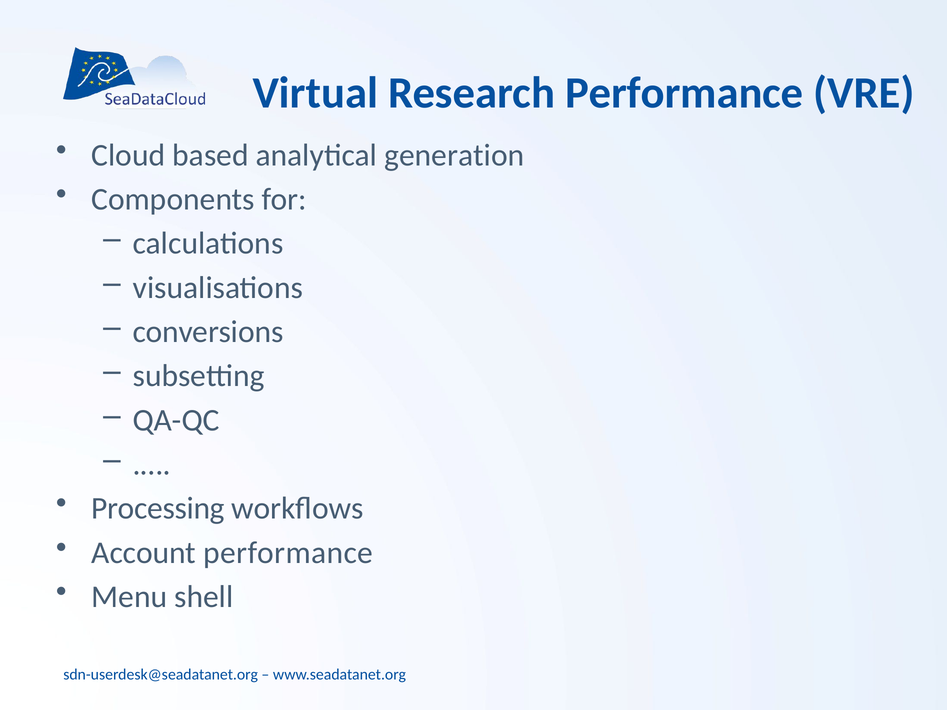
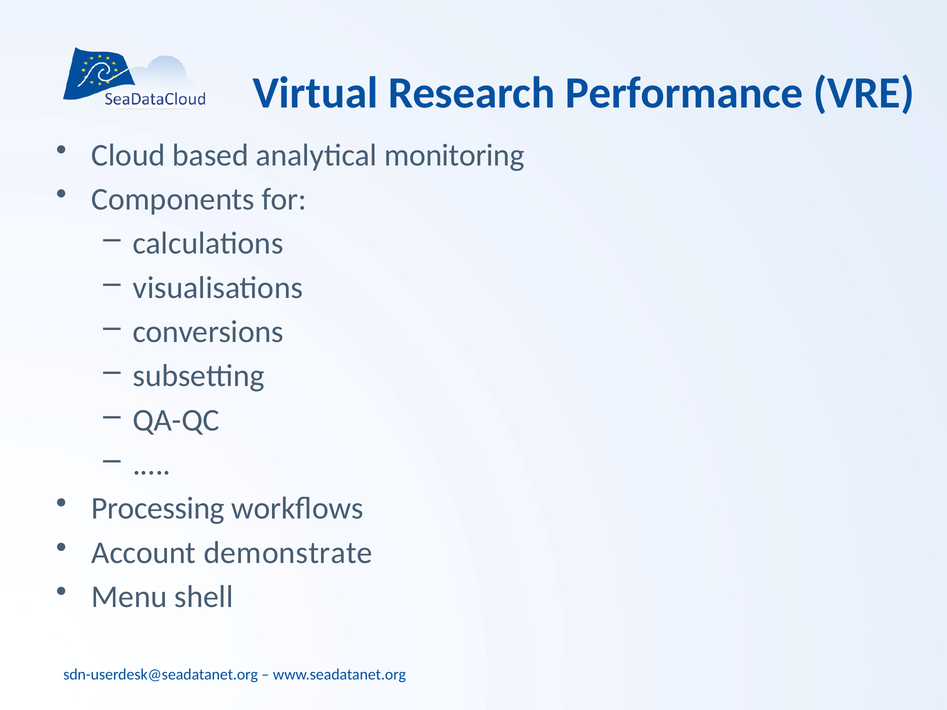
generation: generation -> monitoring
Account performance: performance -> demonstrate
